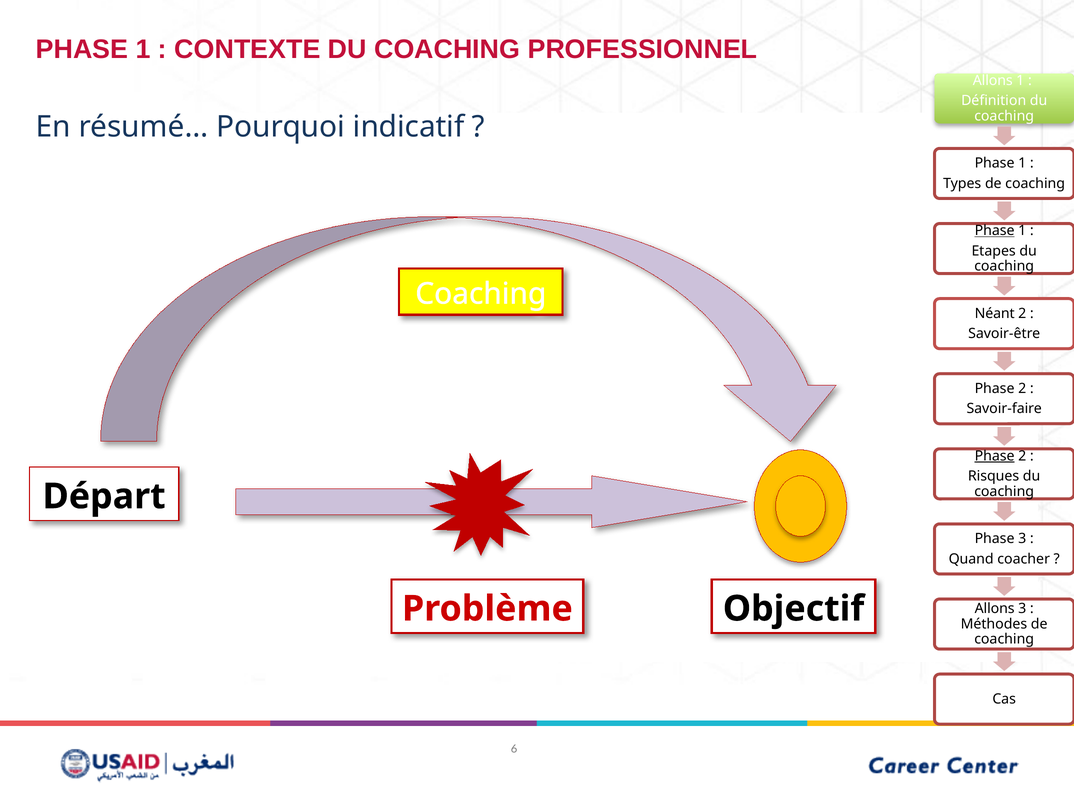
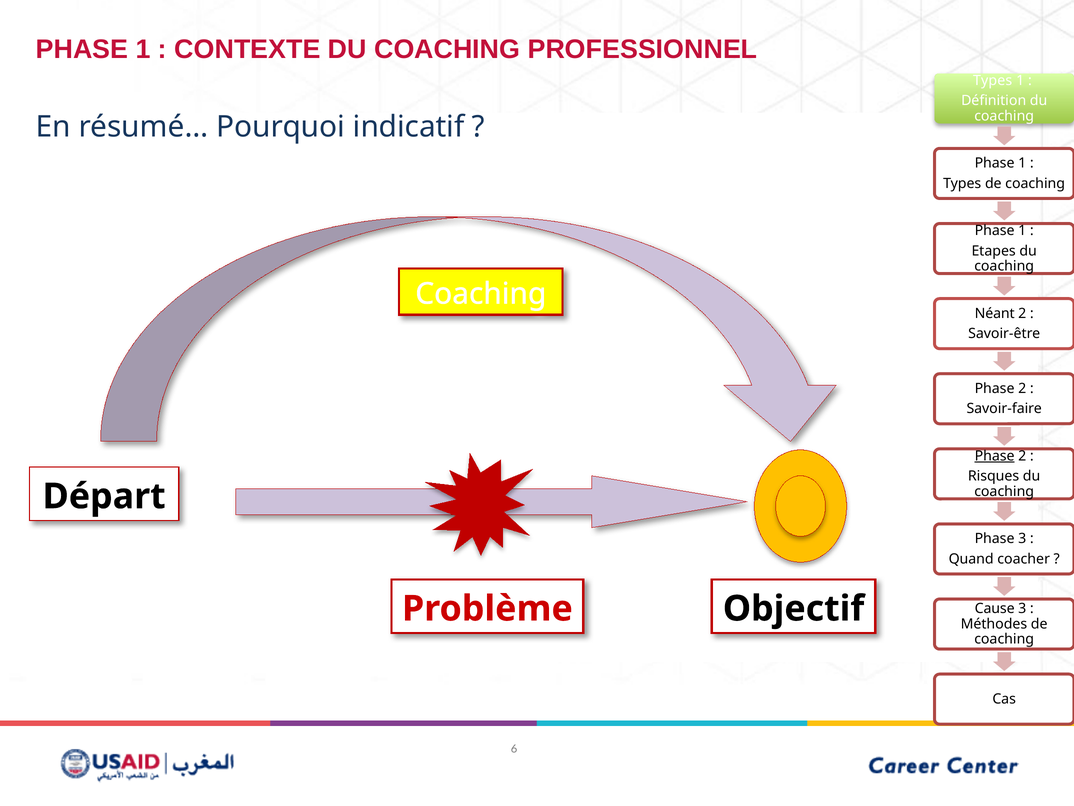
Allons at (993, 80): Allons -> Types
Phase at (995, 230) underline: present -> none
Allons at (995, 608): Allons -> Cause
